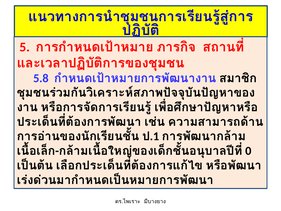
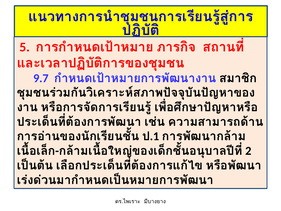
5.8: 5.8 -> 9.7
0: 0 -> 2
